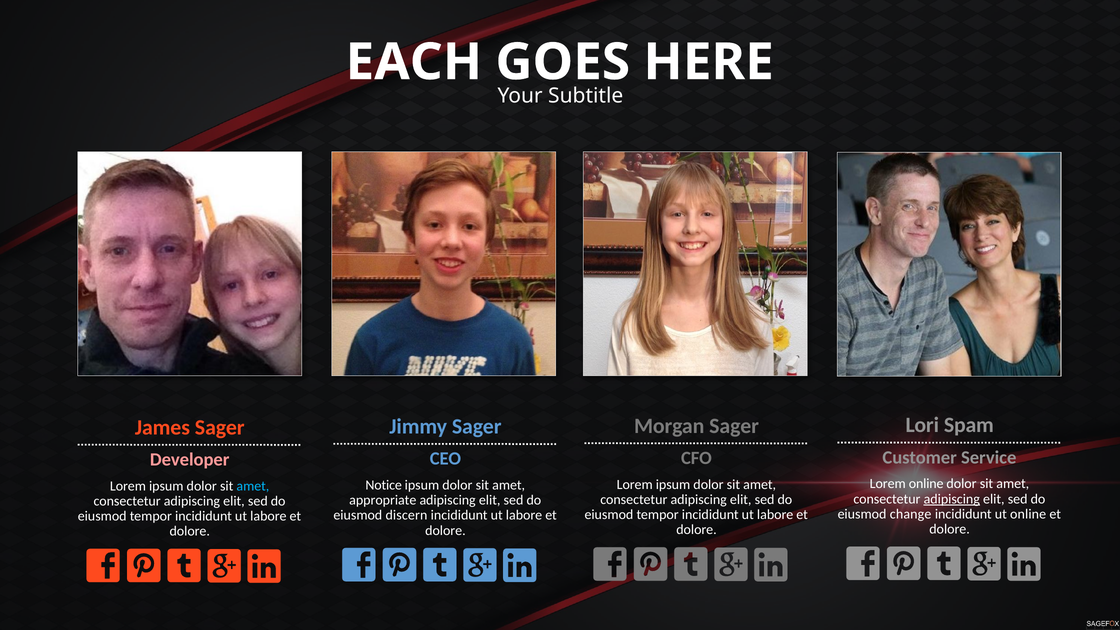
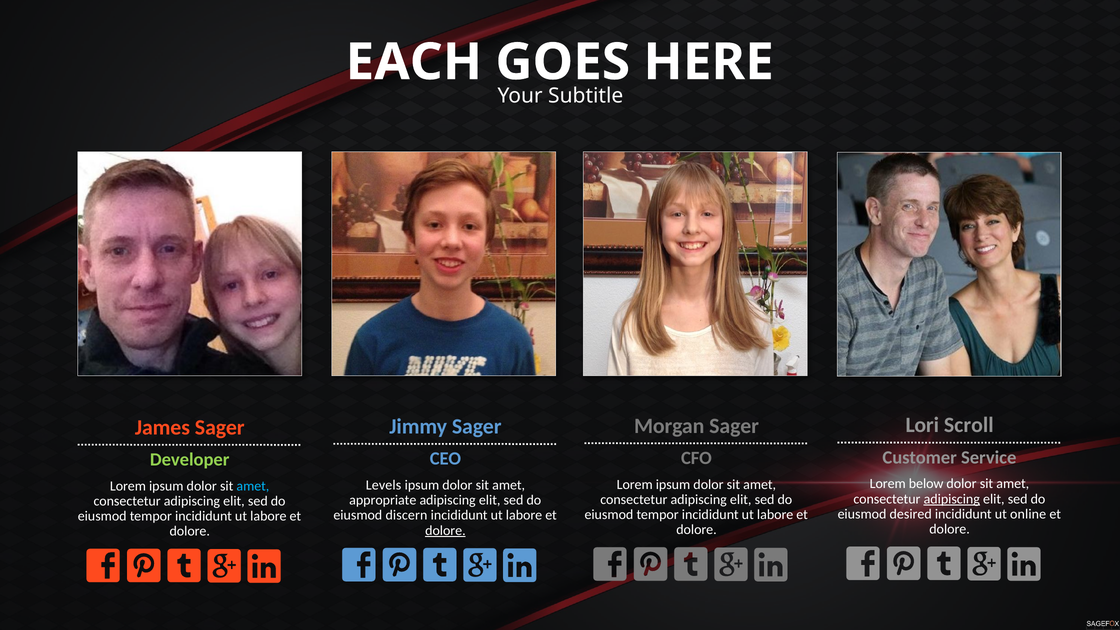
Spam: Spam -> Scroll
Developer colour: pink -> light green
Lorem online: online -> below
Notice: Notice -> Levels
change: change -> desired
dolore at (445, 530) underline: none -> present
